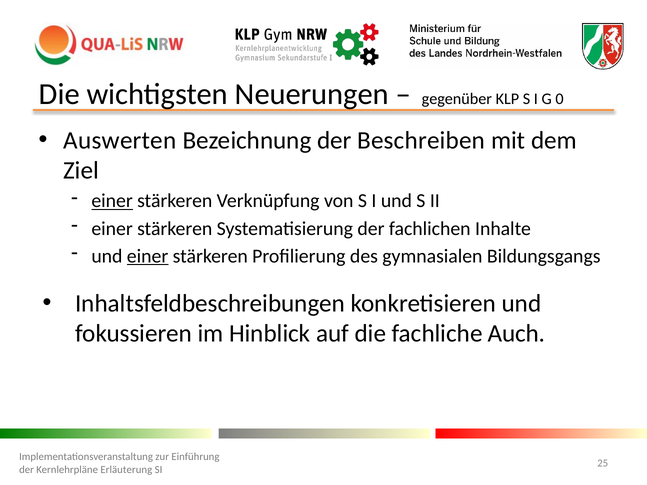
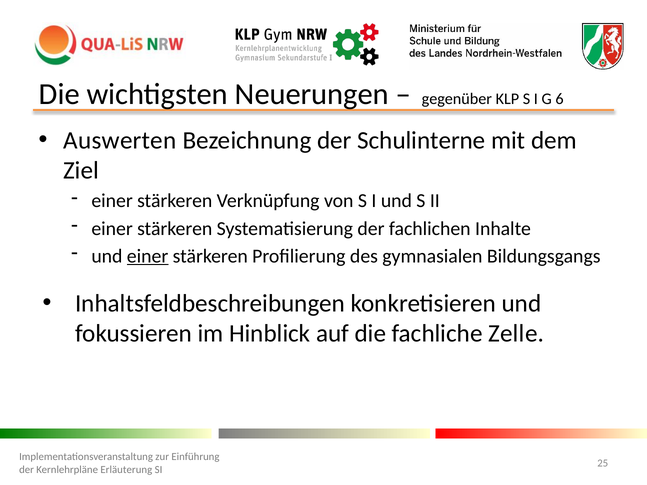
0: 0 -> 6
Beschreiben: Beschreiben -> Schulinterne
einer at (112, 201) underline: present -> none
Auch: Auch -> Zelle
